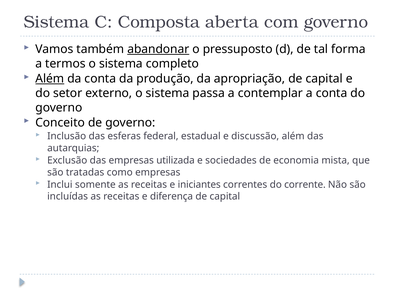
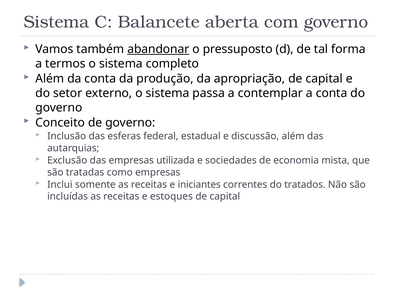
Composta: Composta -> Balancete
Além at (50, 79) underline: present -> none
corrente: corrente -> tratados
diferença: diferença -> estoques
